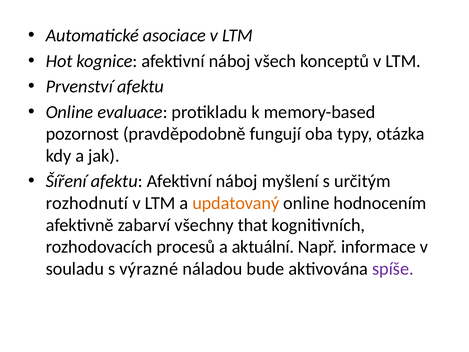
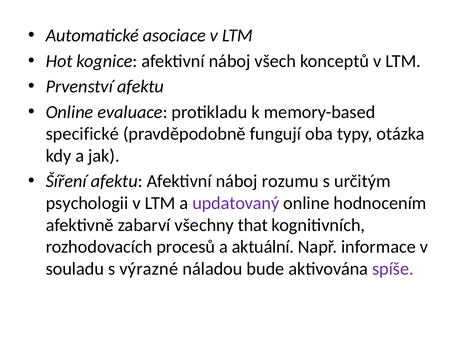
pozornost: pozornost -> specifické
myšlení: myšlení -> rozumu
rozhodnutí: rozhodnutí -> psychologii
updatovaný colour: orange -> purple
